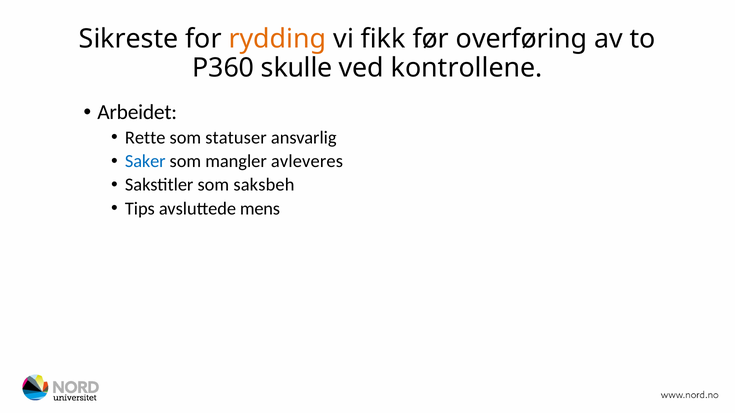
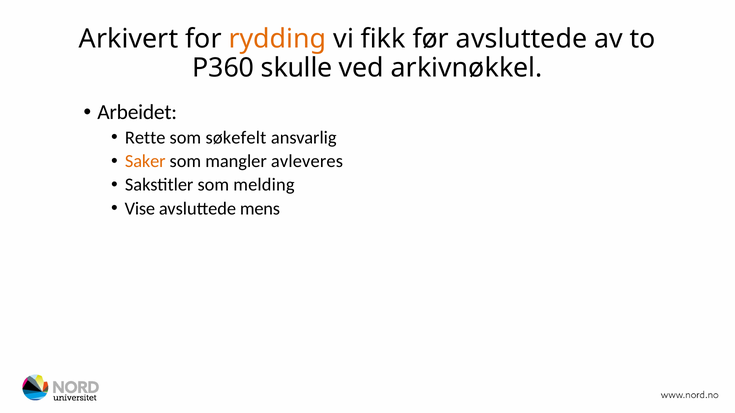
Sikreste: Sikreste -> Arkivert
før overføring: overføring -> avsluttede
kontrollene: kontrollene -> arkivnøkkel
statuser: statuser -> søkefelt
Saker colour: blue -> orange
saksbeh: saksbeh -> melding
Tips: Tips -> Vise
